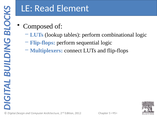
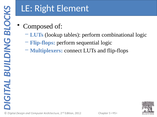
Read: Read -> Right
